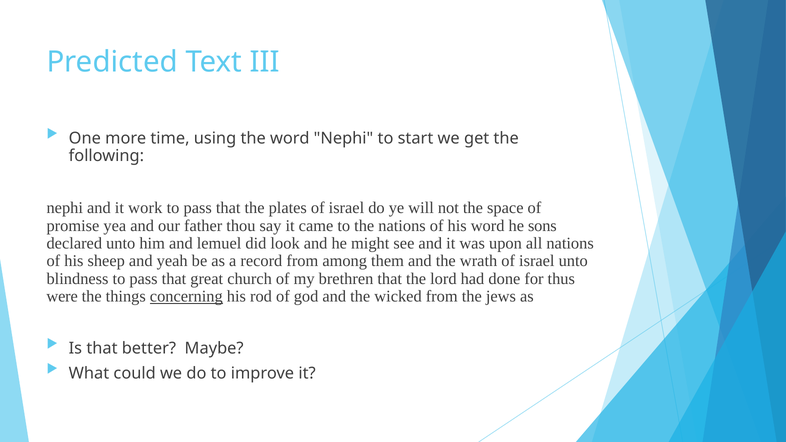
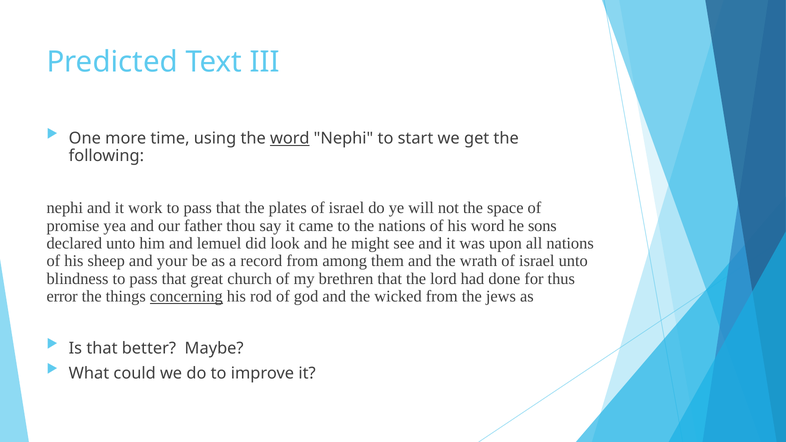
word at (290, 138) underline: none -> present
yeah: yeah -> your
were: were -> error
